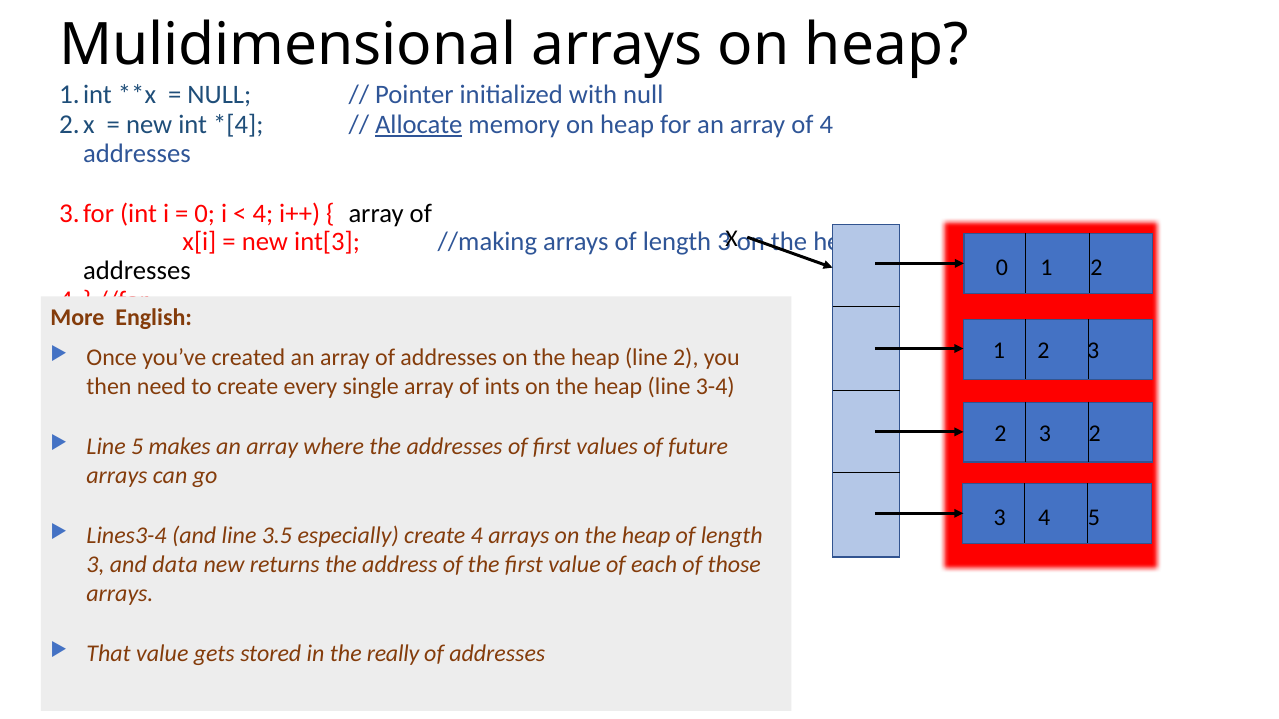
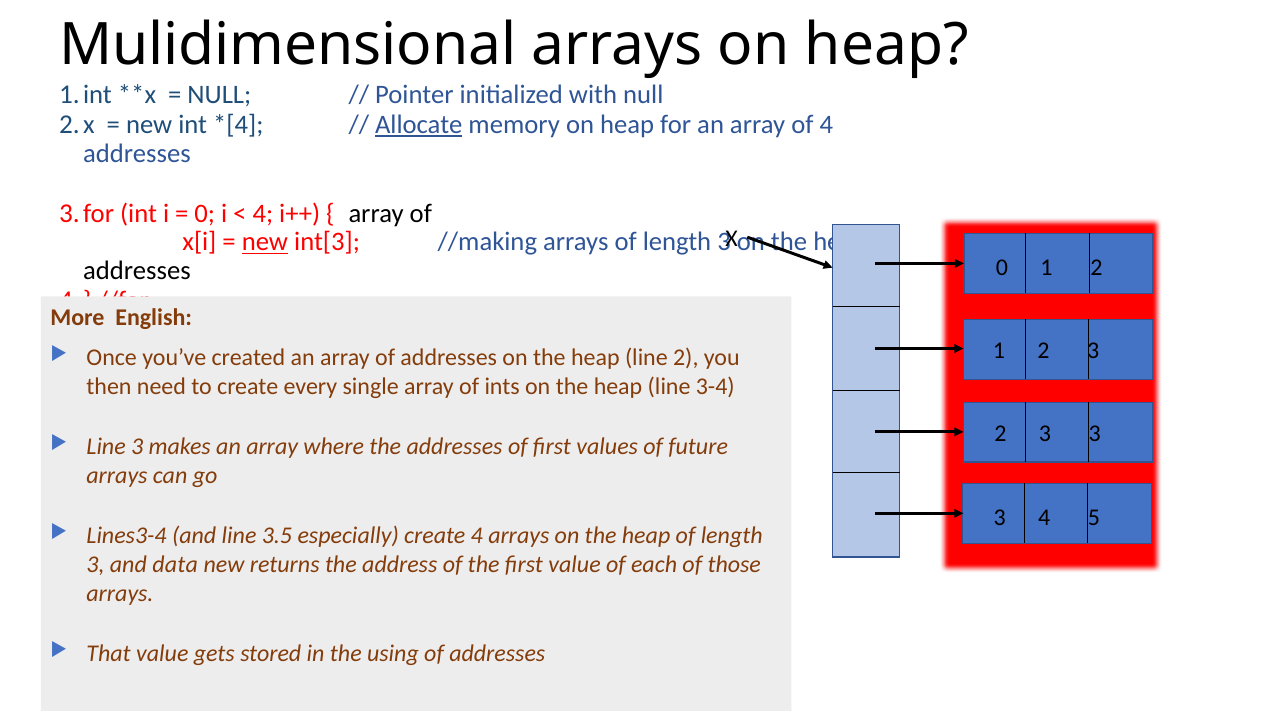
new at (265, 242) underline: none -> present
2 at (1095, 434): 2 -> 3
Line 5: 5 -> 3
really: really -> using
